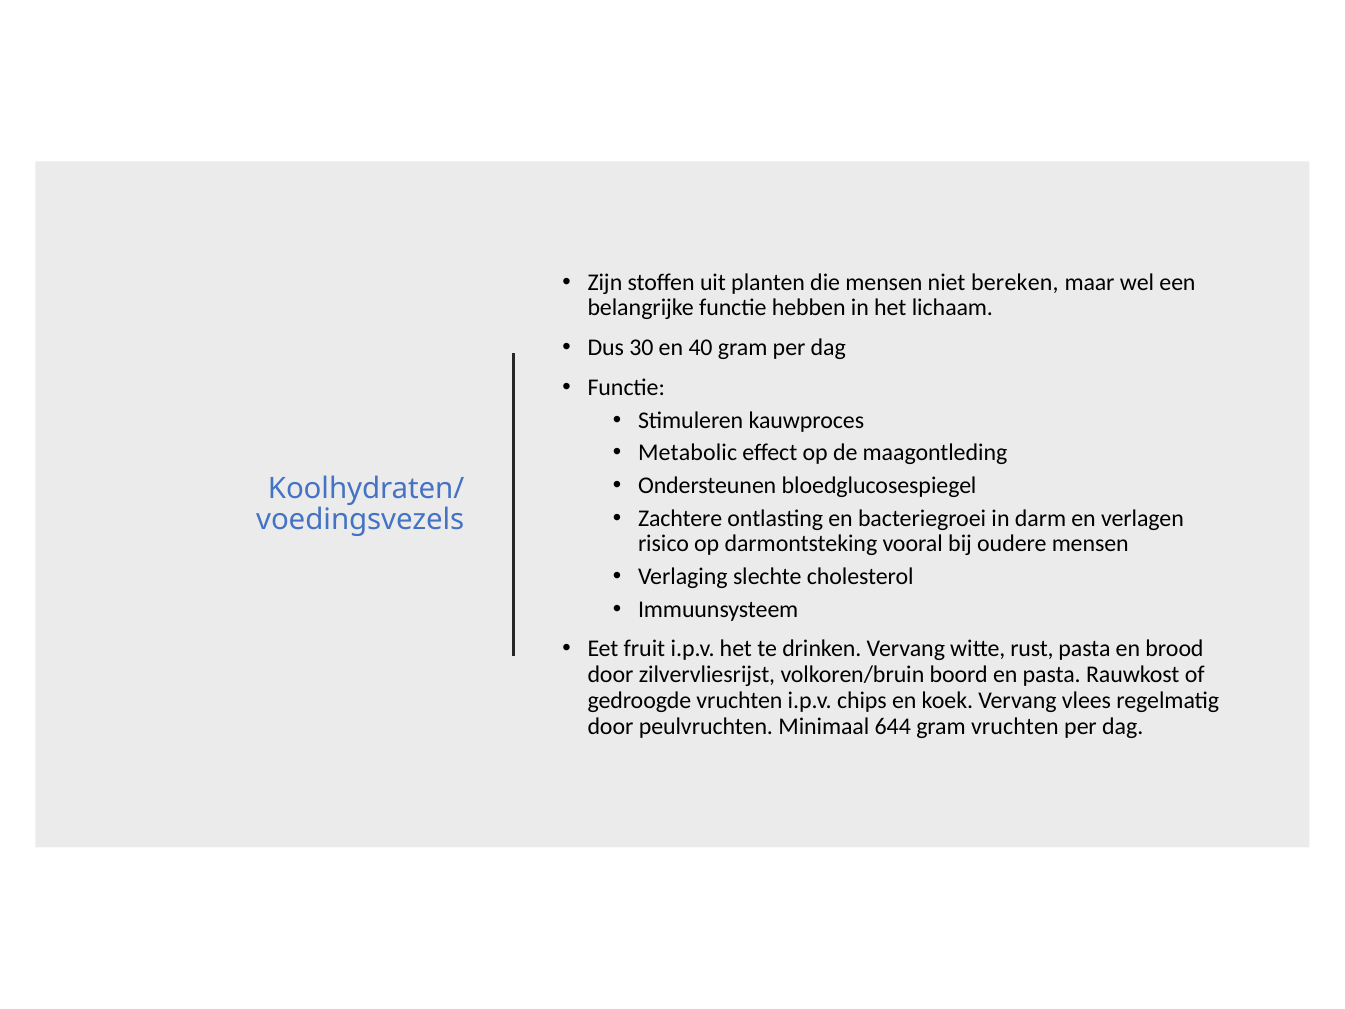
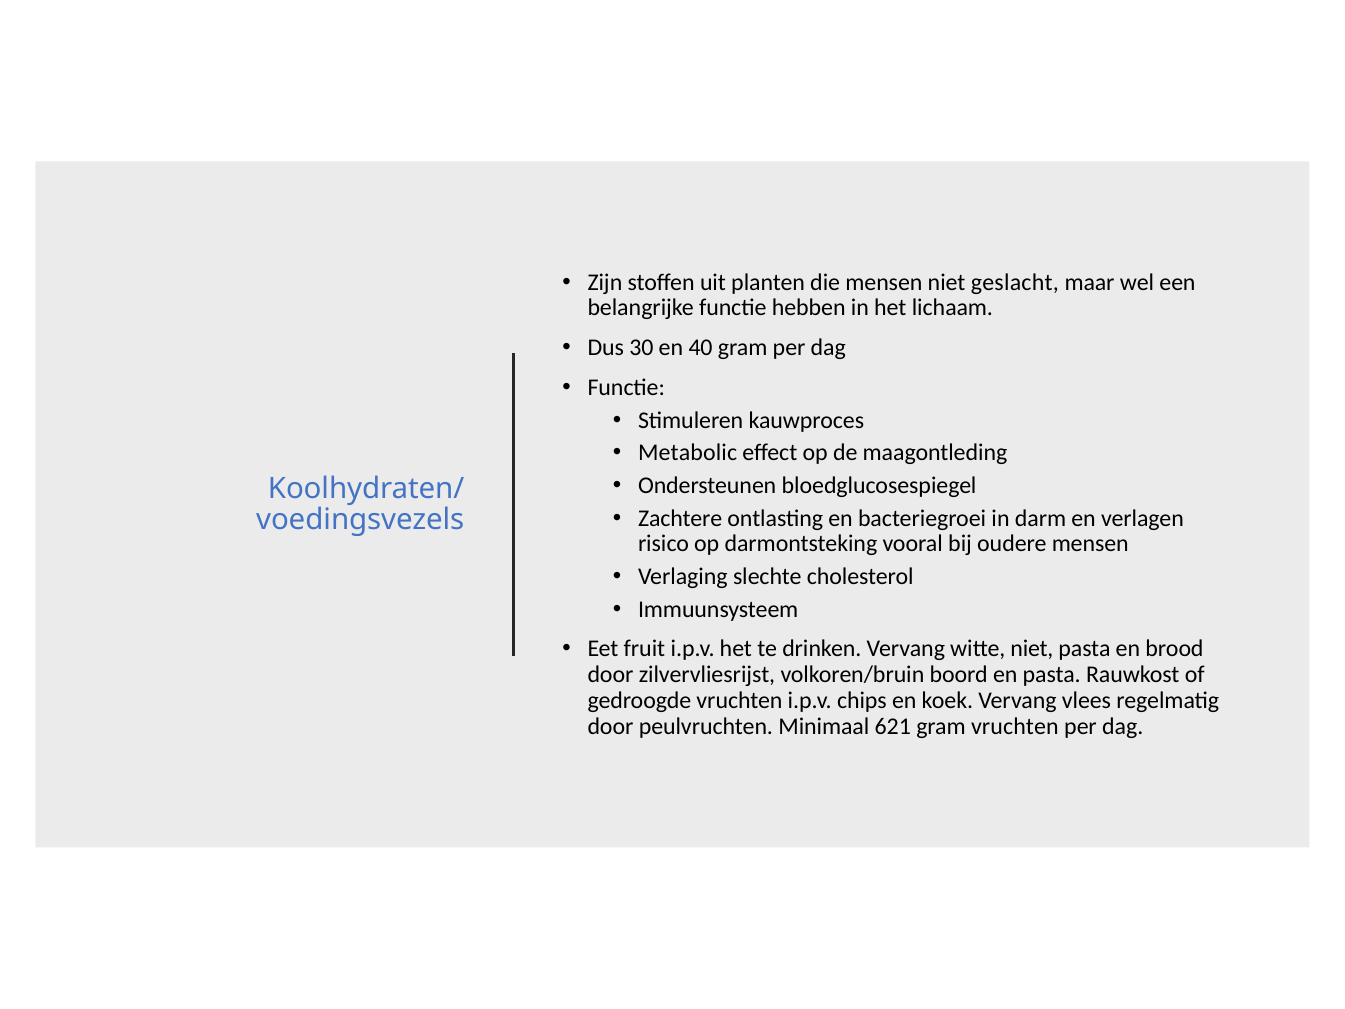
bereken: bereken -> geslacht
witte rust: rust -> niet
644: 644 -> 621
